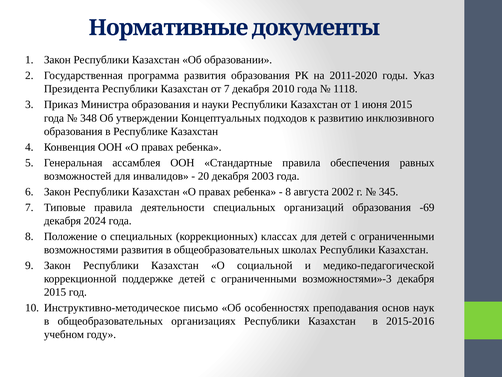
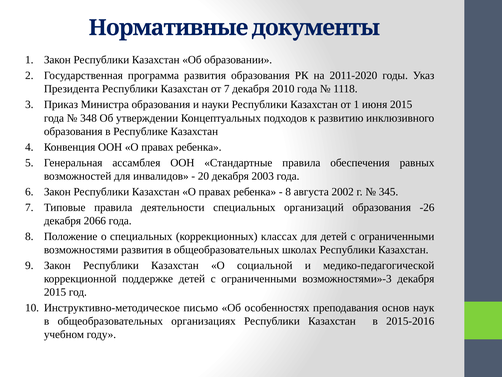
-69: -69 -> -26
2024: 2024 -> 2066
